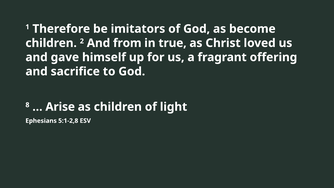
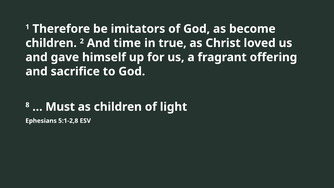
from: from -> time
Arise: Arise -> Must
